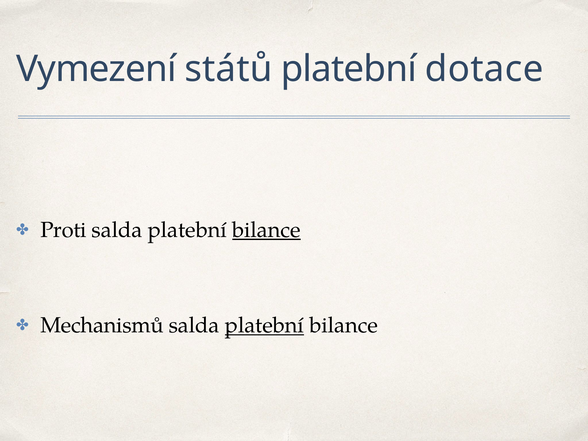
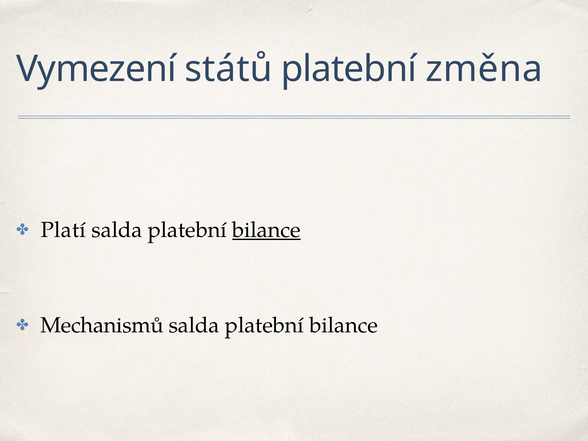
dotace: dotace -> změna
Proti: Proti -> Platí
platební at (264, 325) underline: present -> none
